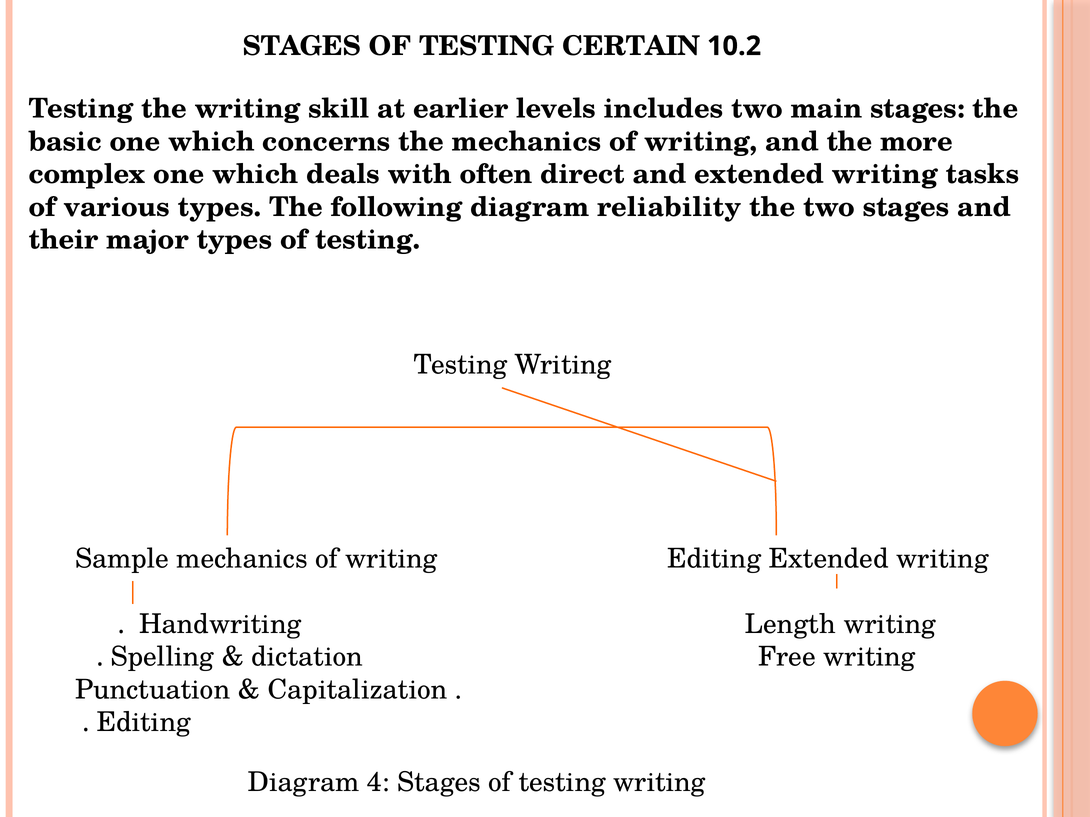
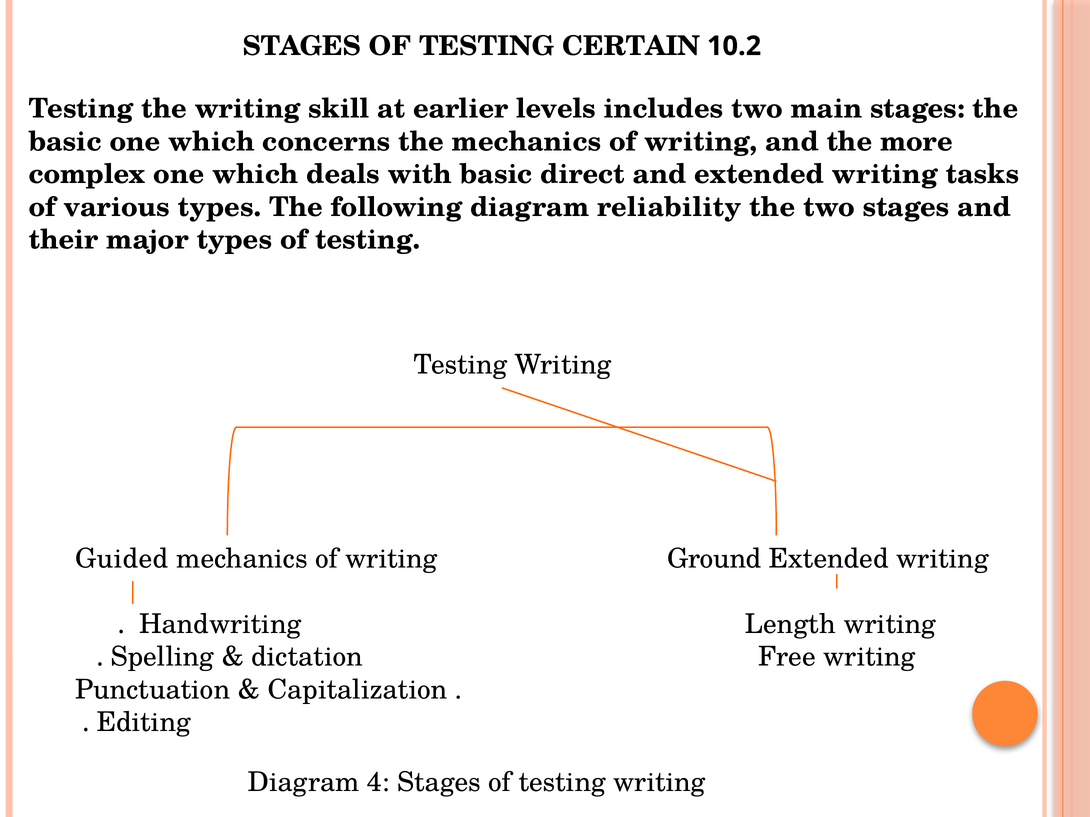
with often: often -> basic
Sample: Sample -> Guided
Editing at (714, 559): Editing -> Ground
